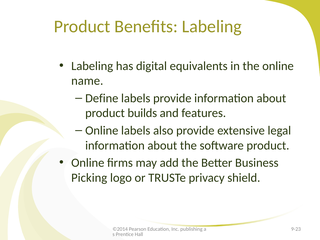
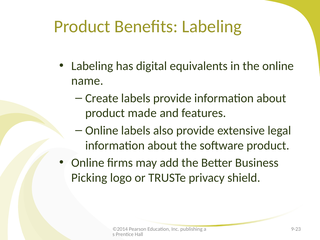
Define: Define -> Create
builds: builds -> made
